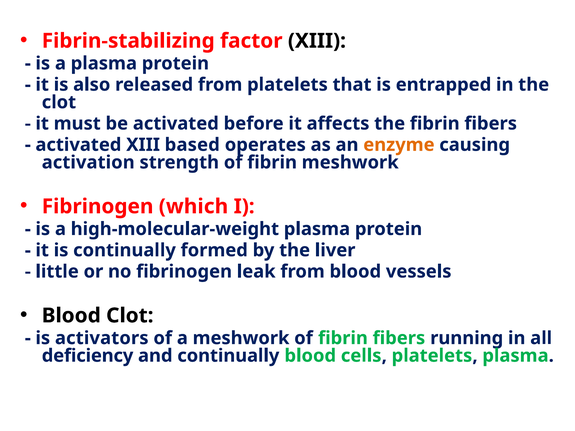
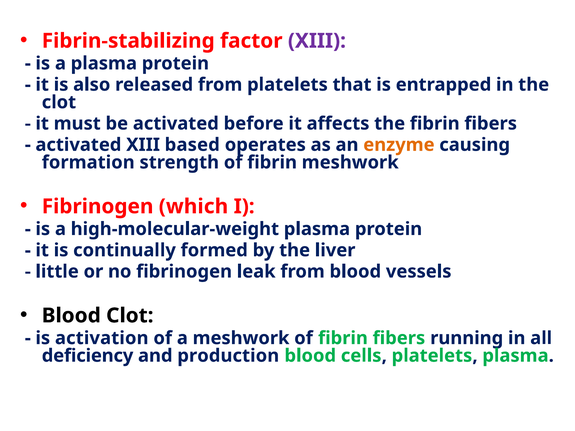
XIII at (317, 41) colour: black -> purple
activation: activation -> formation
activators: activators -> activation
and continually: continually -> production
